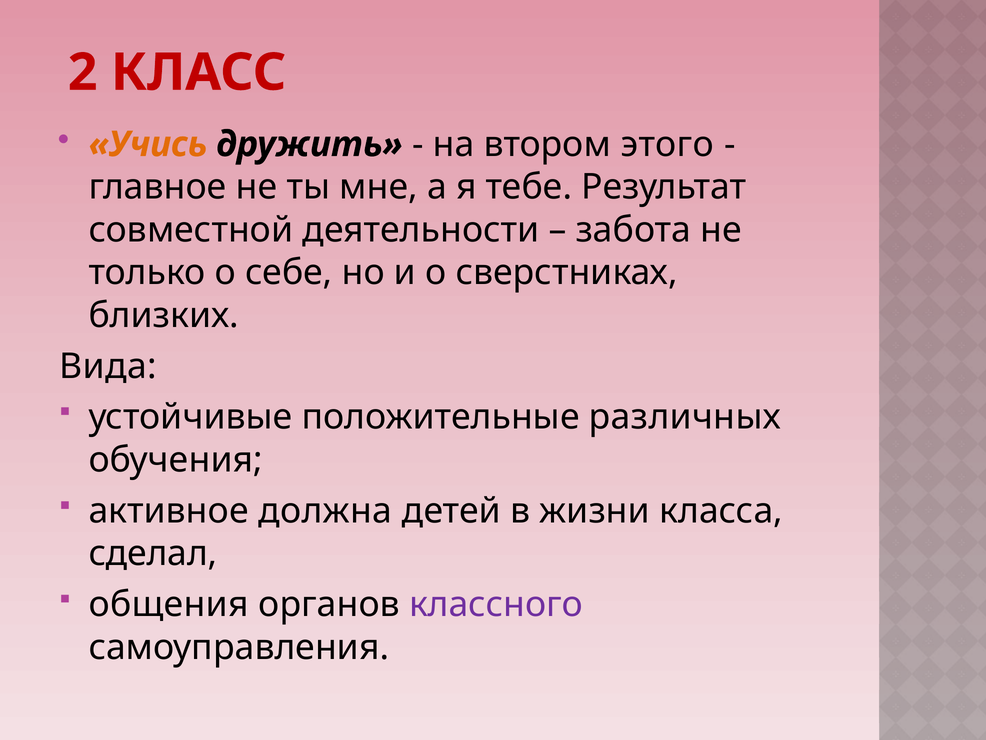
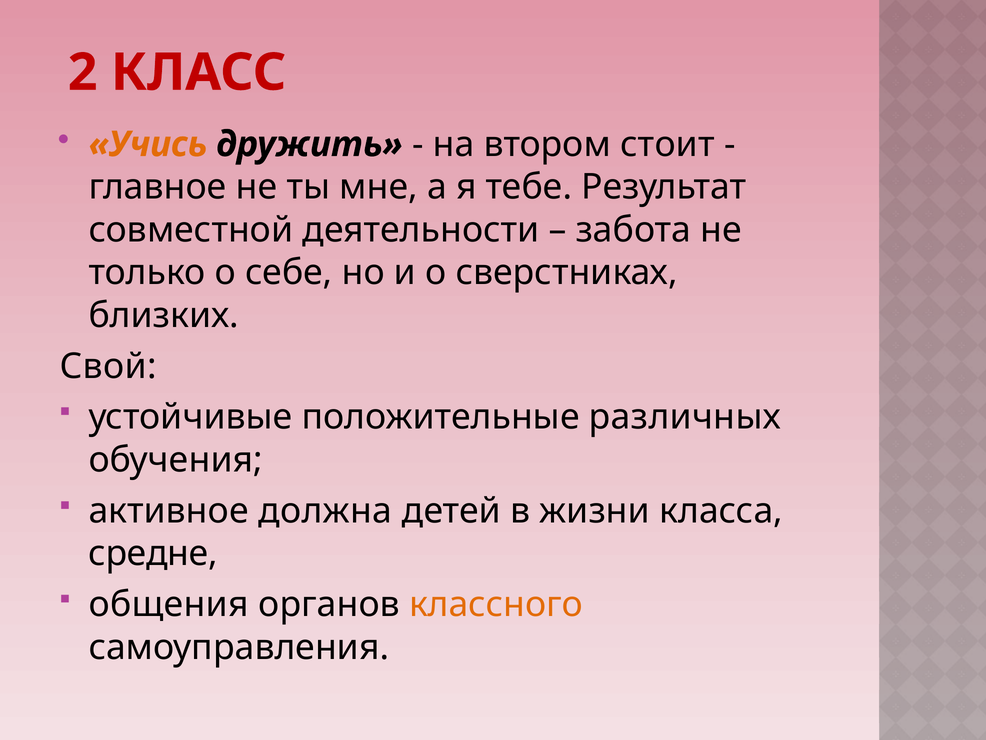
этого: этого -> стоит
Вида: Вида -> Свой
сделал: сделал -> средне
классного colour: purple -> orange
